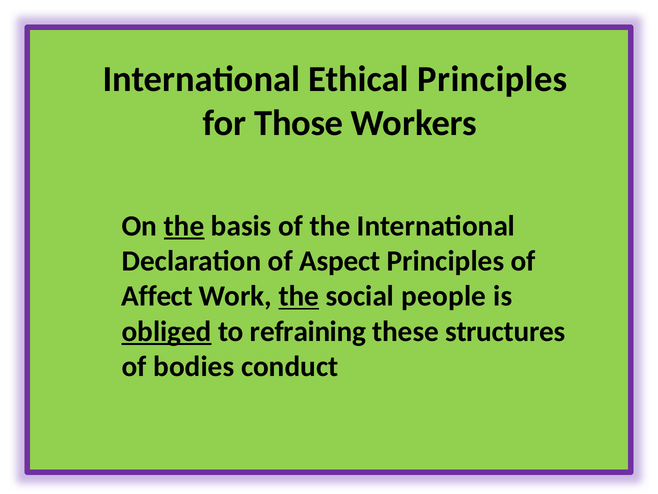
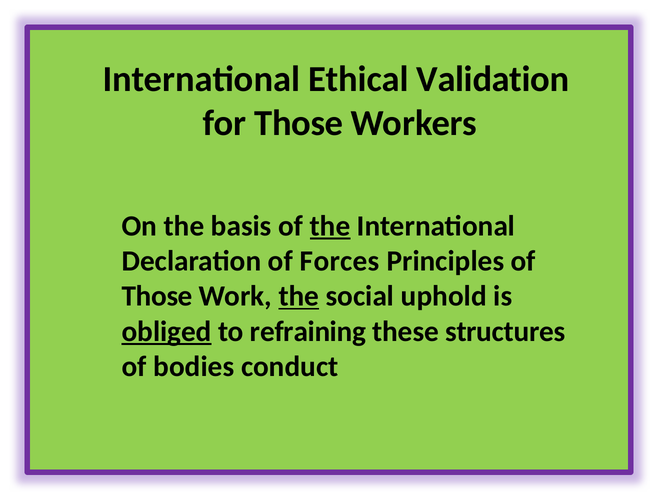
Ethical Principles: Principles -> Validation
the at (184, 226) underline: present -> none
the at (330, 226) underline: none -> present
Aspect: Aspect -> Forces
Affect at (157, 296): Affect -> Those
people: people -> uphold
